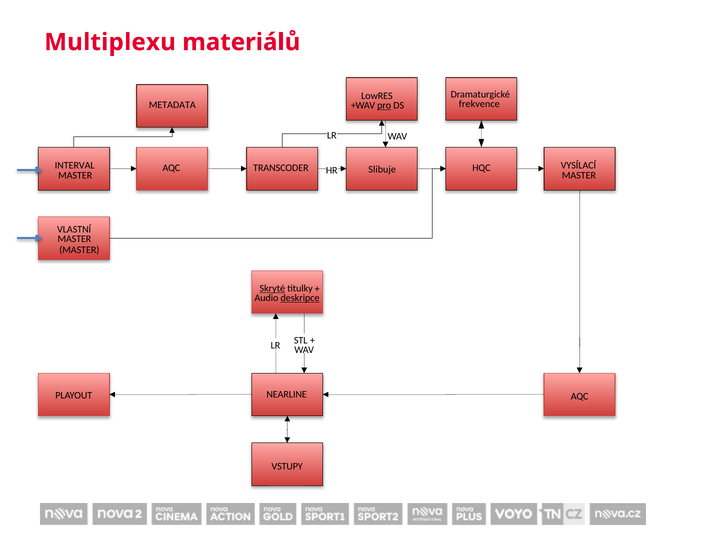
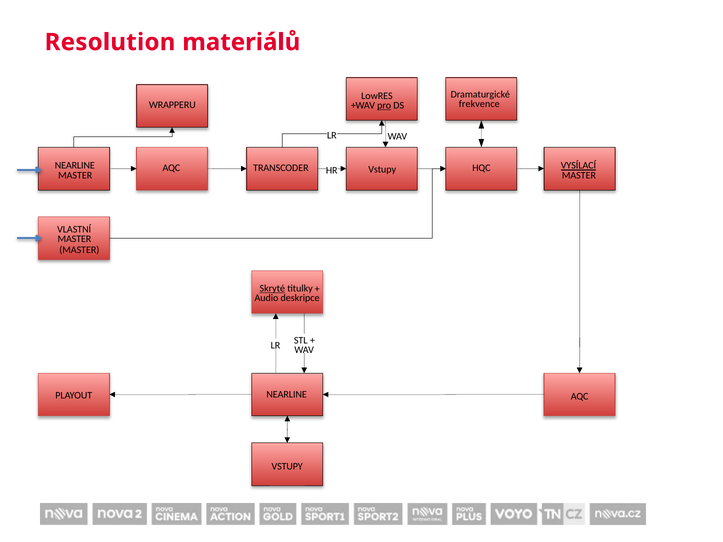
Multiplexu: Multiplexu -> Resolution
METADATA: METADATA -> WRAPPERU
INTERVAL at (75, 166): INTERVAL -> NEARLINE
VYSÍLACÍ underline: none -> present
Slibuje at (382, 169): Slibuje -> Vstupy
deskripce underline: present -> none
